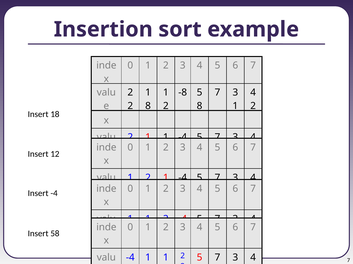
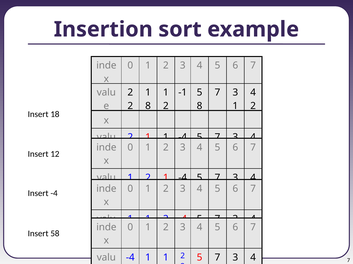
-8: -8 -> -1
